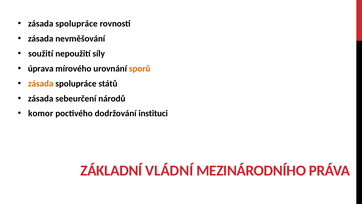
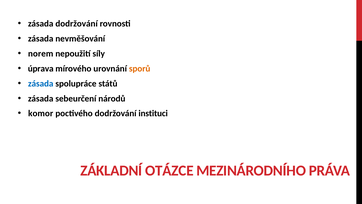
spolupráce at (77, 24): spolupráce -> dodržování
soužití: soužití -> norem
zásada at (41, 83) colour: orange -> blue
VLÁDNÍ: VLÁDNÍ -> OTÁZCE
